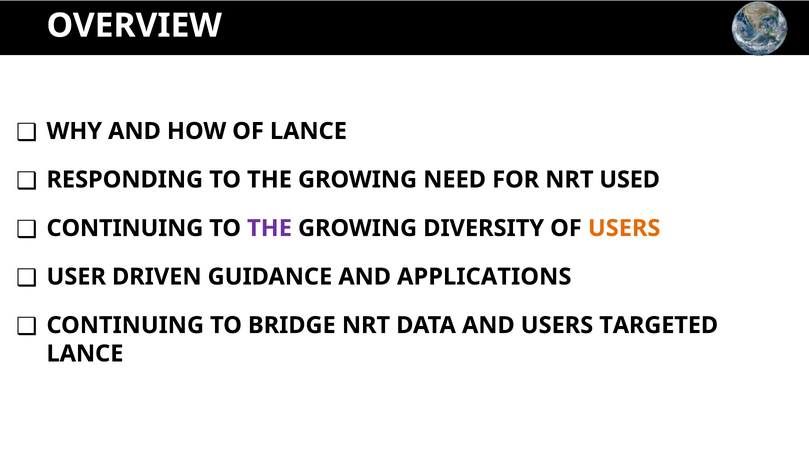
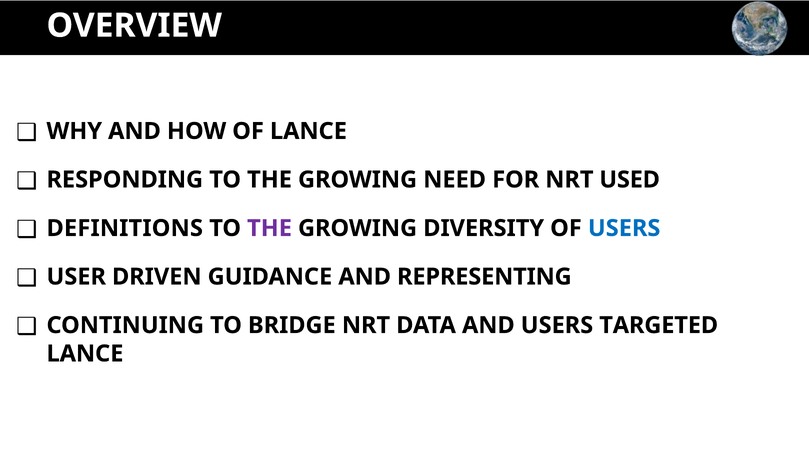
CONTINUING at (125, 228): CONTINUING -> DEFINITIONS
USERS at (624, 228) colour: orange -> blue
APPLICATIONS: APPLICATIONS -> REPRESENTING
